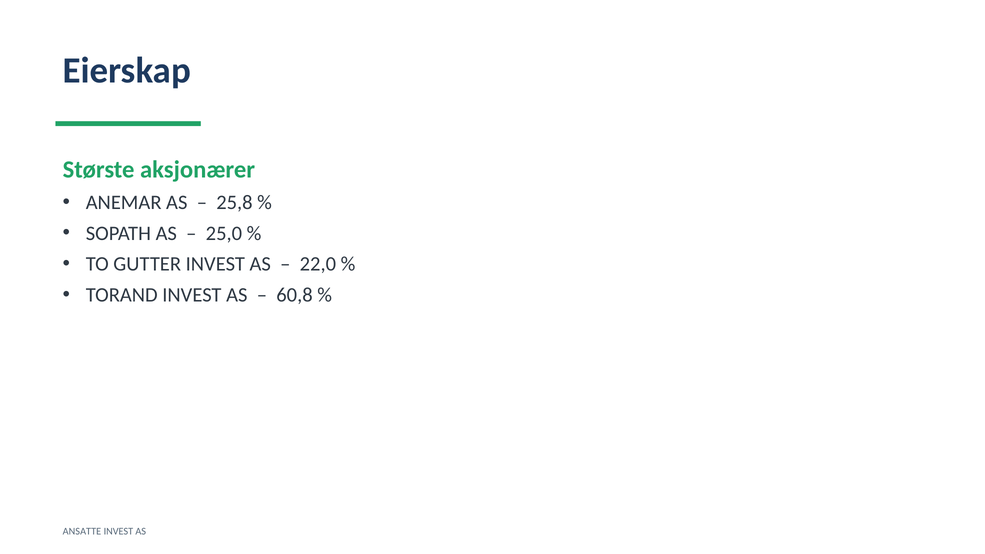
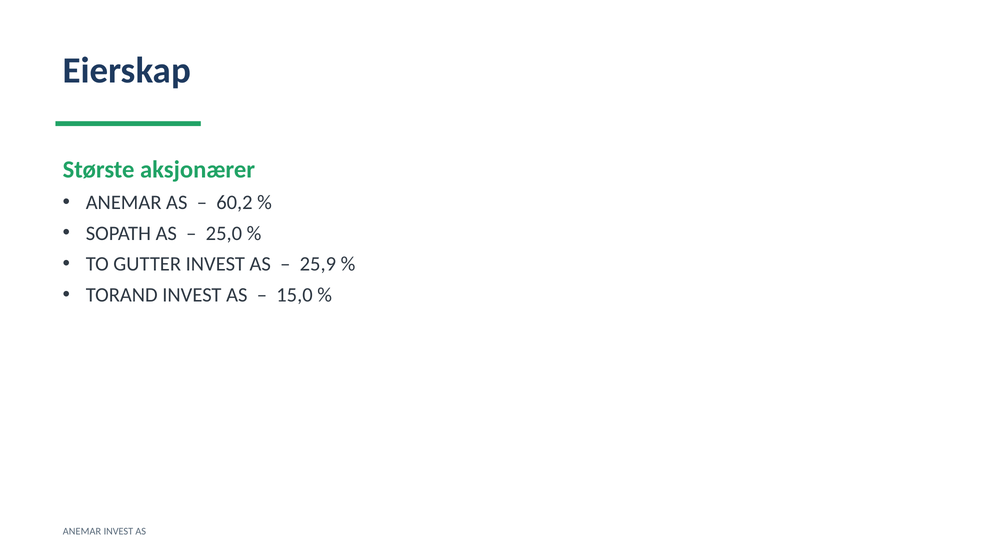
25,8: 25,8 -> 60,2
22,0: 22,0 -> 25,9
60,8: 60,8 -> 15,0
ANSATTE at (82, 532): ANSATTE -> ANEMAR
